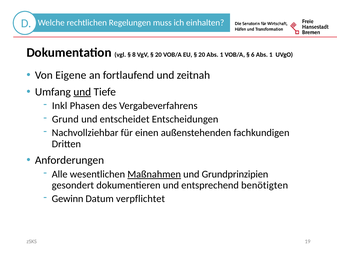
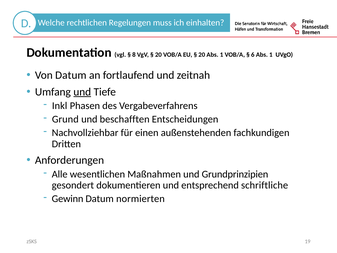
Von Eigene: Eigene -> Datum
entscheidet: entscheidet -> beschafften
Maßnahmen underline: present -> none
benötigten: benötigten -> schriftliche
verpflichtet: verpflichtet -> normierten
